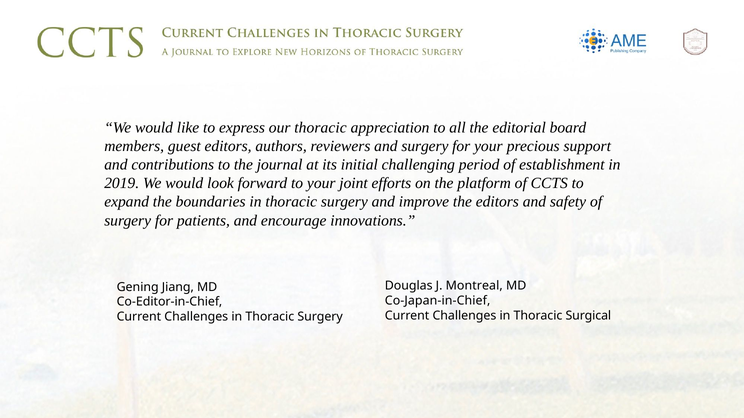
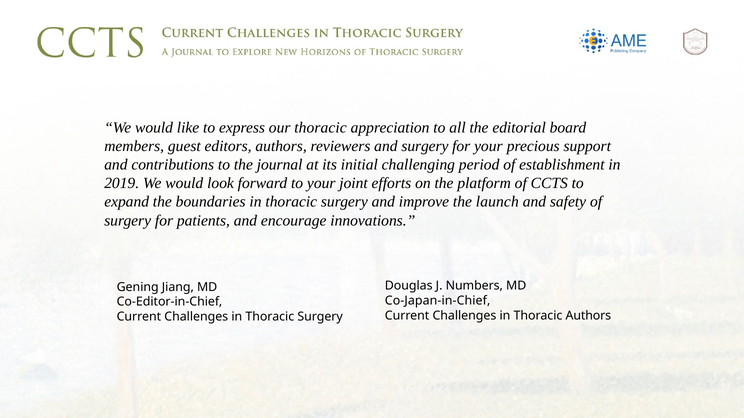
the editors: editors -> launch
Montreal: Montreal -> Numbers
Thoracic Surgical: Surgical -> Authors
